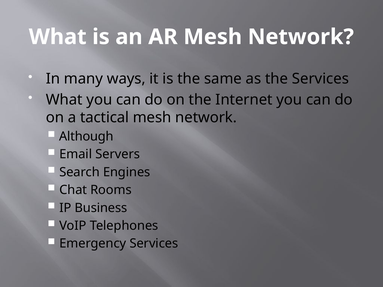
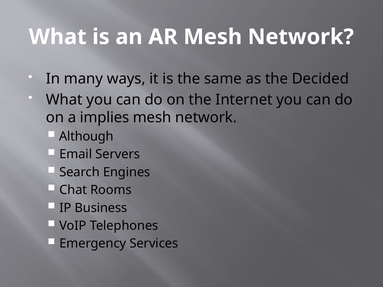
the Services: Services -> Decided
tactical: tactical -> implies
